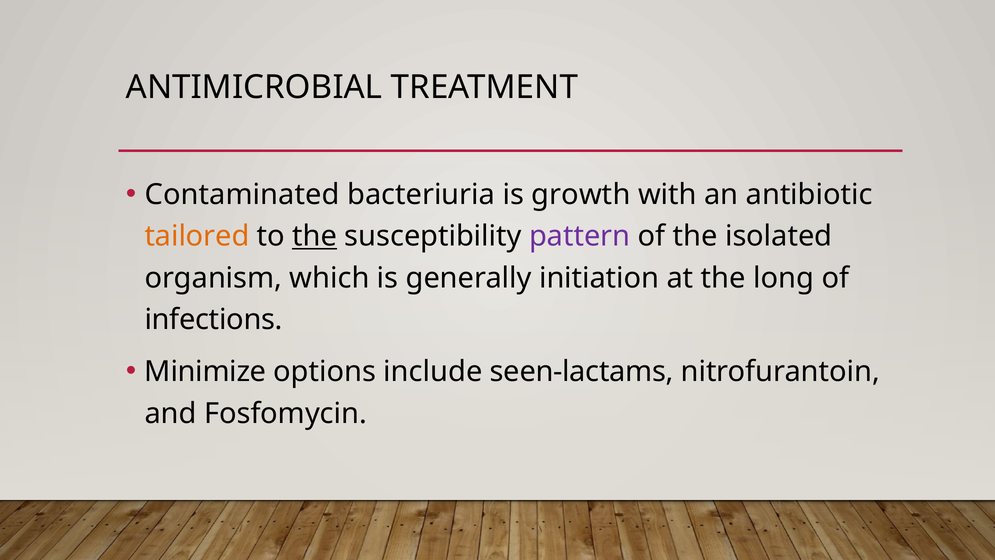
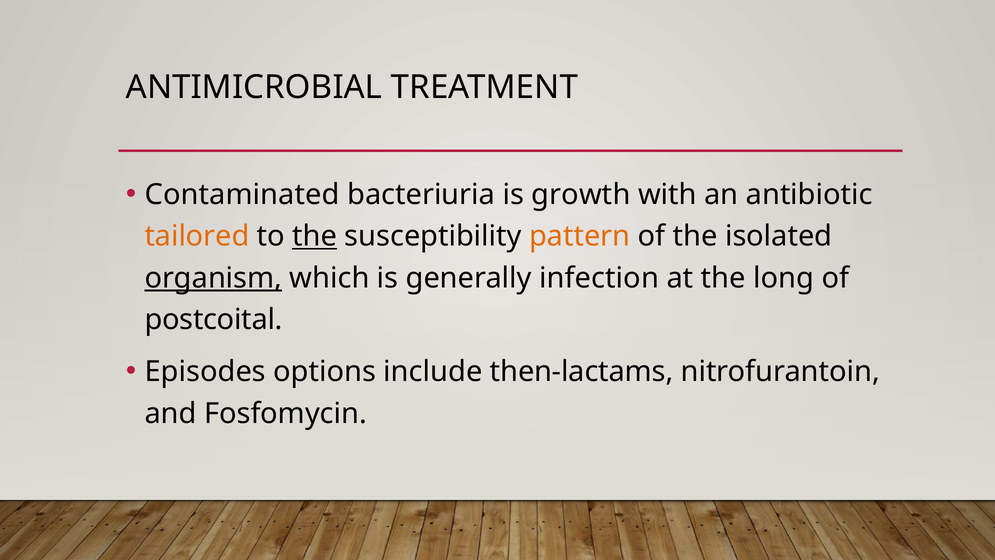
pattern colour: purple -> orange
organism underline: none -> present
initiation: initiation -> infection
infections: infections -> postcoital
Minimize: Minimize -> Episodes
seen-lactams: seen-lactams -> then-lactams
